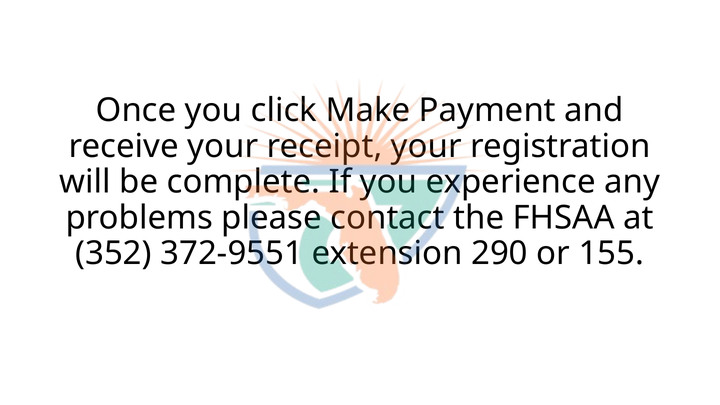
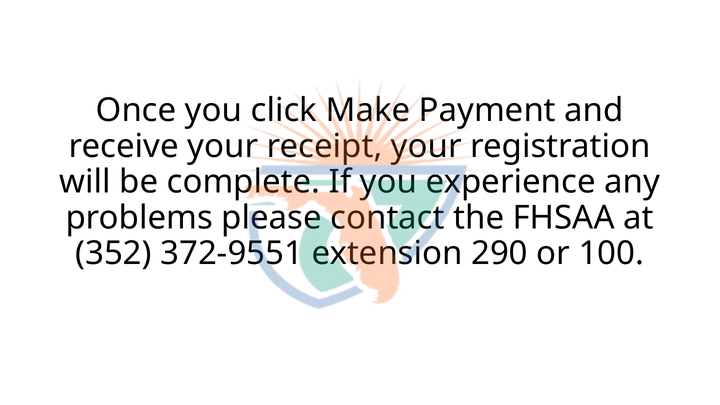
155: 155 -> 100
